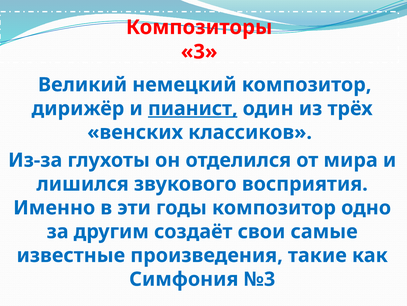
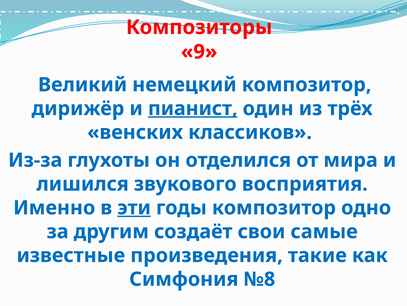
3: 3 -> 9
эти underline: none -> present
№3: №3 -> №8
